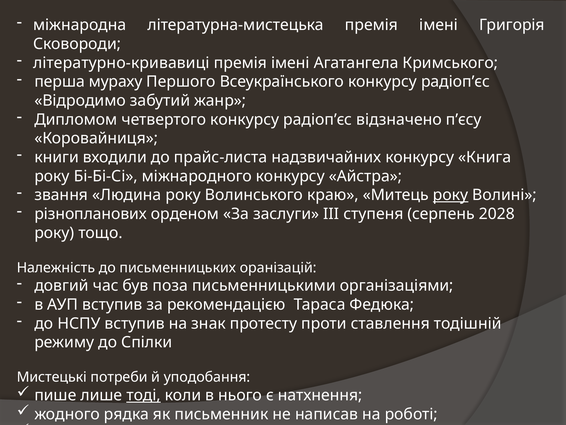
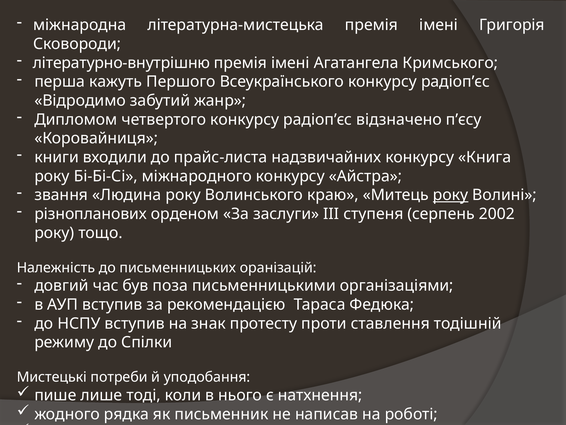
літературно-кривавиці: літературно-кривавиці -> літературно-внутрішню
мураху: мураху -> кажуть
2028: 2028 -> 2002
тоді underline: present -> none
